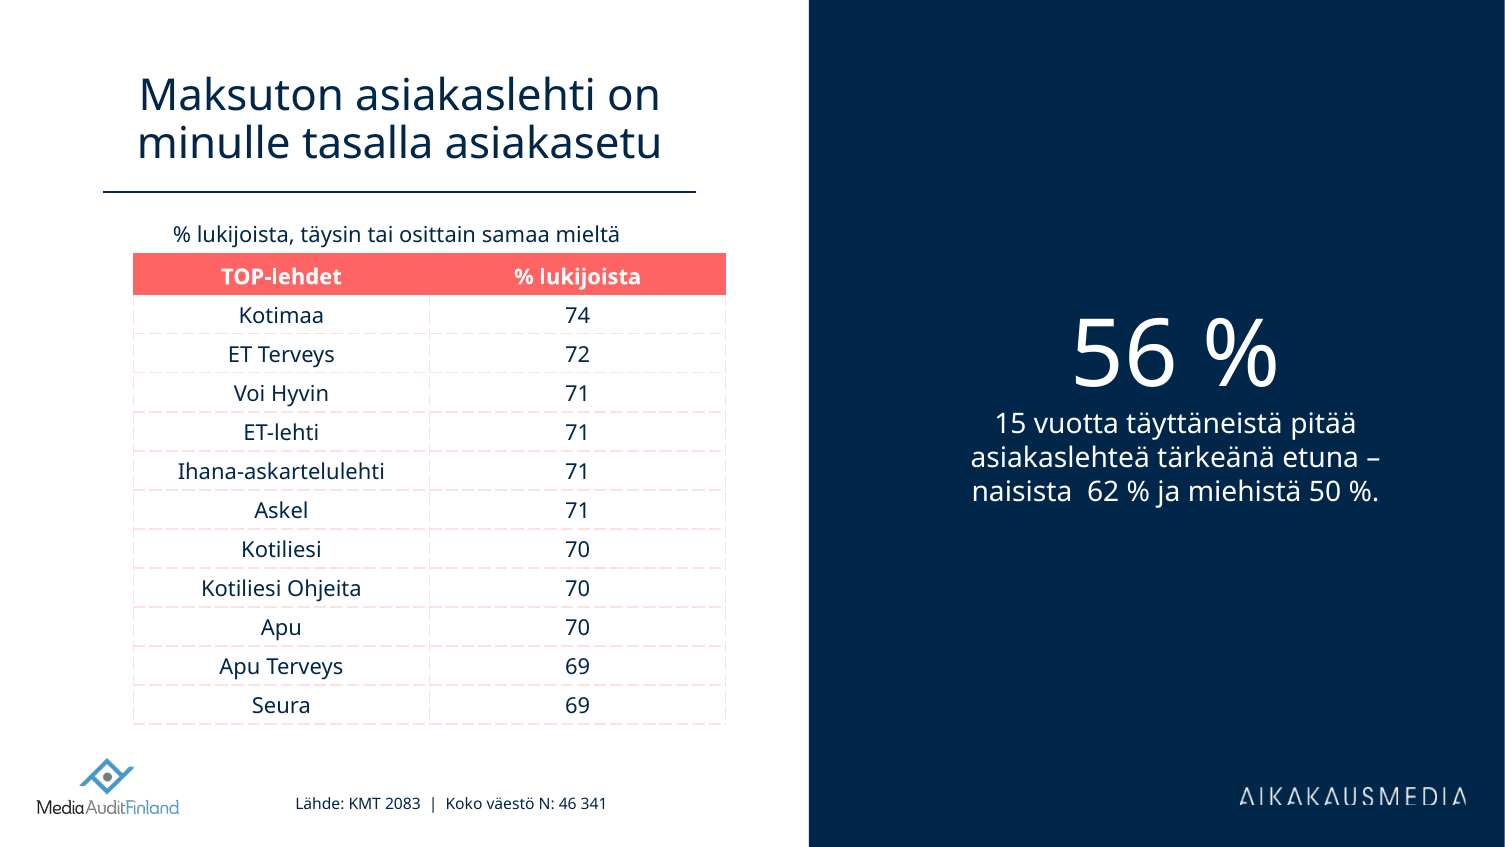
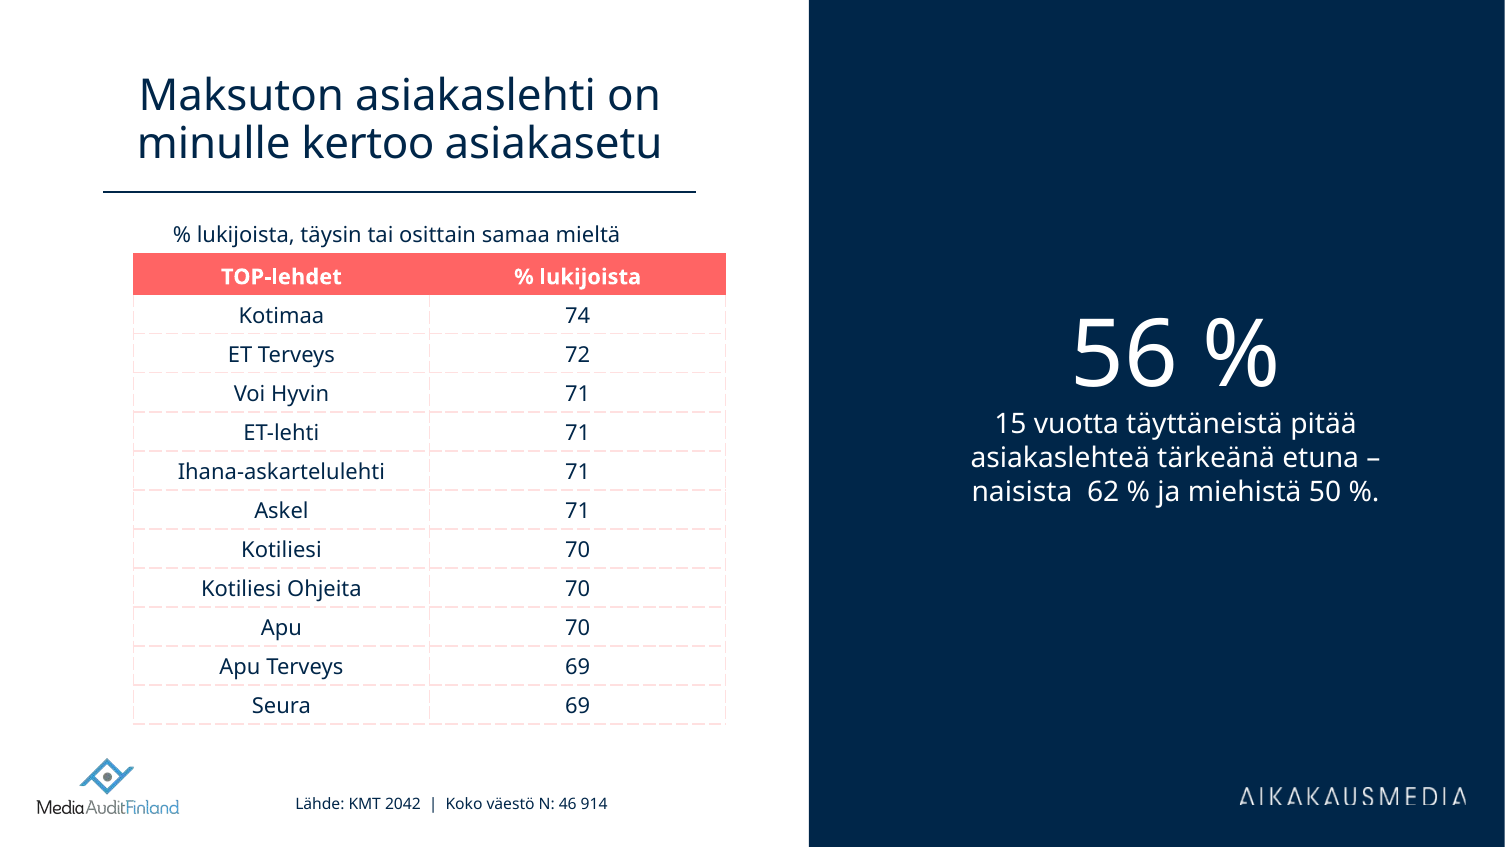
tasalla: tasalla -> kertoo
2083: 2083 -> 2042
341: 341 -> 914
